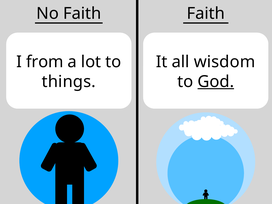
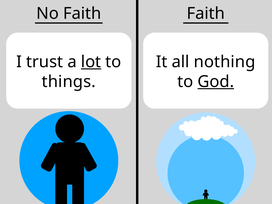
from: from -> trust
lot underline: none -> present
wisdom: wisdom -> nothing
